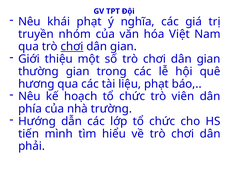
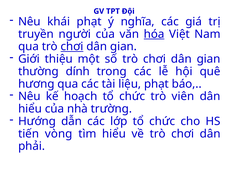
nhóm: nhóm -> người
hóa underline: none -> present
thường gian: gian -> dính
phía at (30, 109): phía -> hiểu
mình: mình -> vòng
